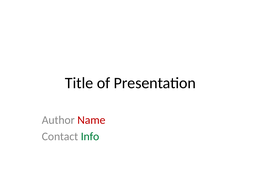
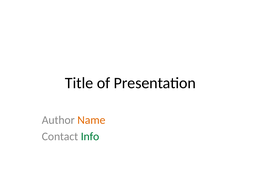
Name colour: red -> orange
